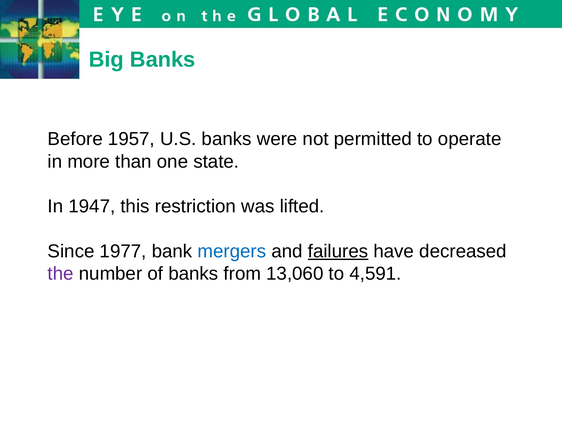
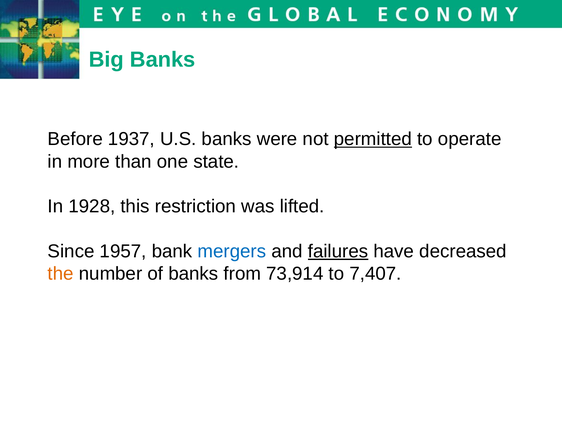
1957: 1957 -> 1937
permitted underline: none -> present
1947: 1947 -> 1928
1977: 1977 -> 1957
the colour: purple -> orange
13,060: 13,060 -> 73,914
4,591: 4,591 -> 7,407
